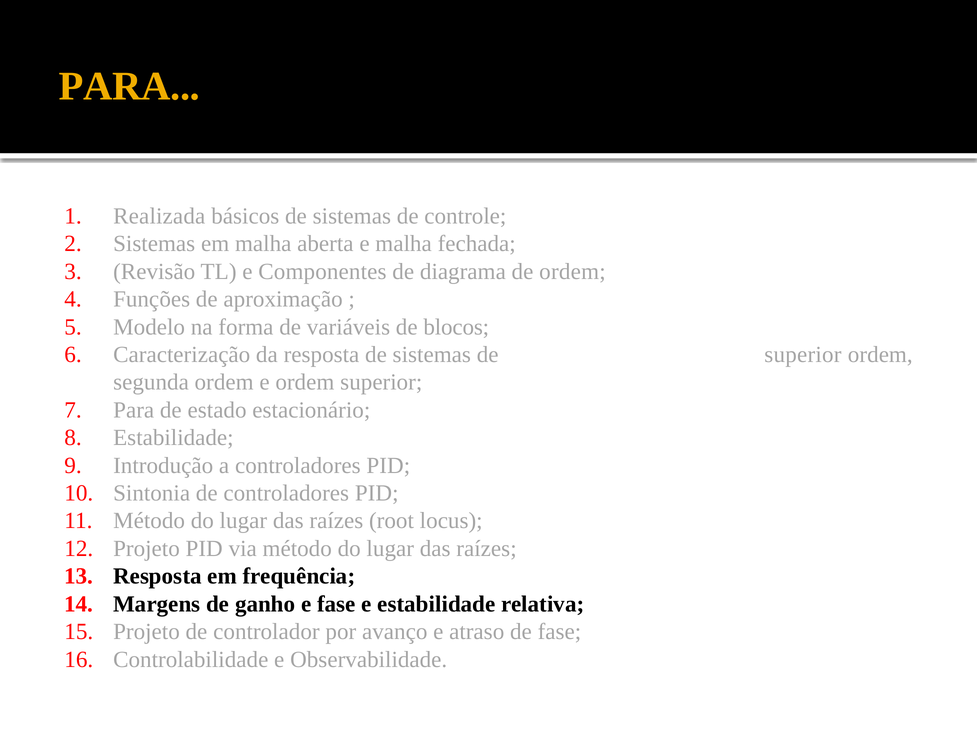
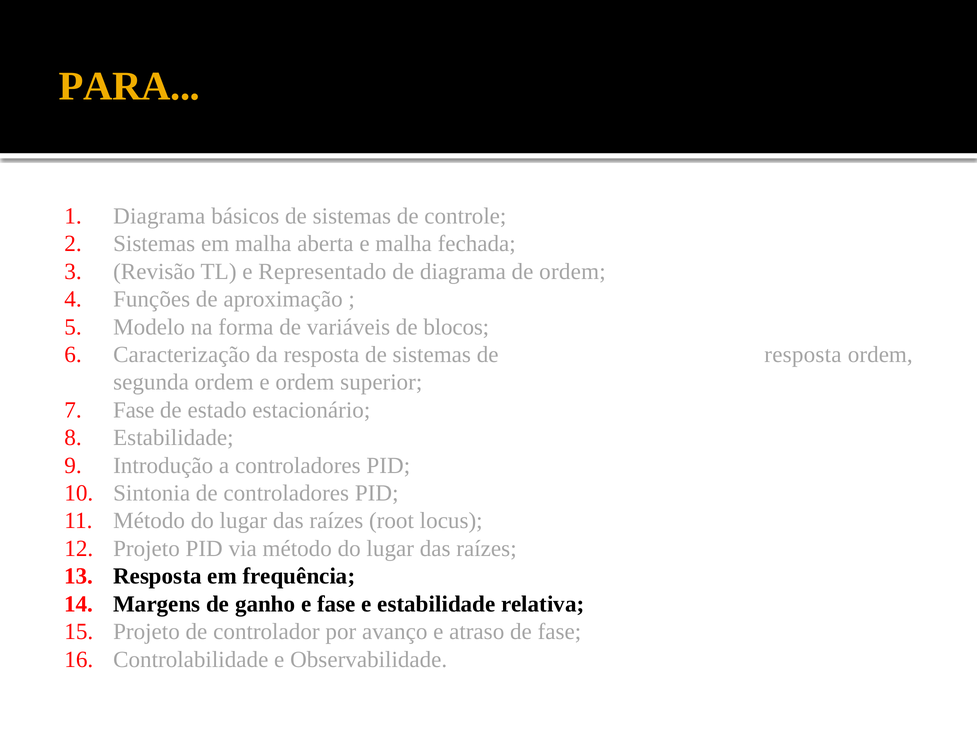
Realizada at (159, 216): Realizada -> Diagrama
Componentes: Componentes -> Representado
de superior: superior -> resposta
Para at (134, 410): Para -> Fase
